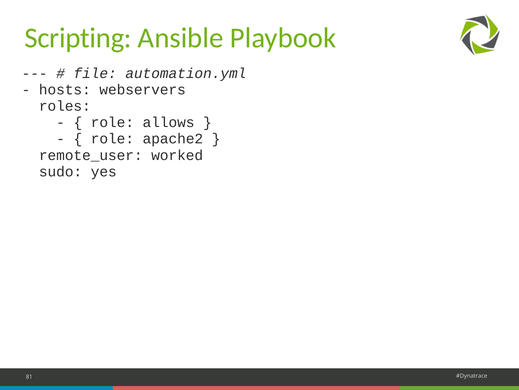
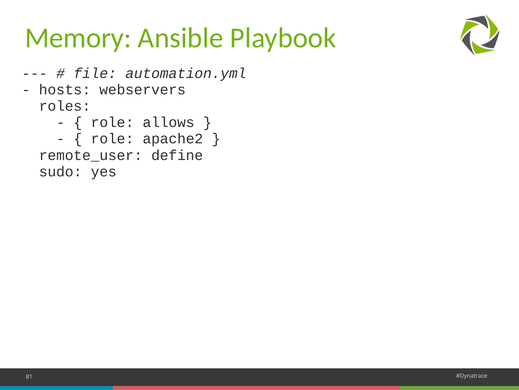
Scripting: Scripting -> Memory
worked: worked -> define
